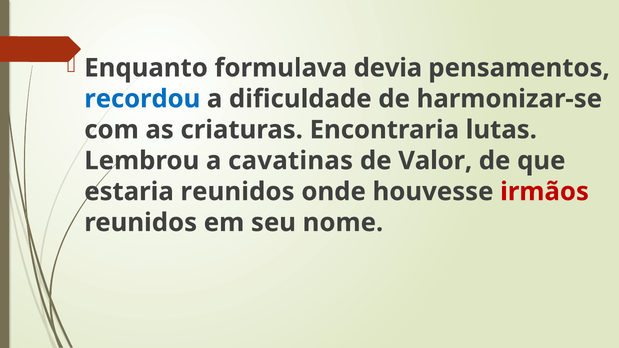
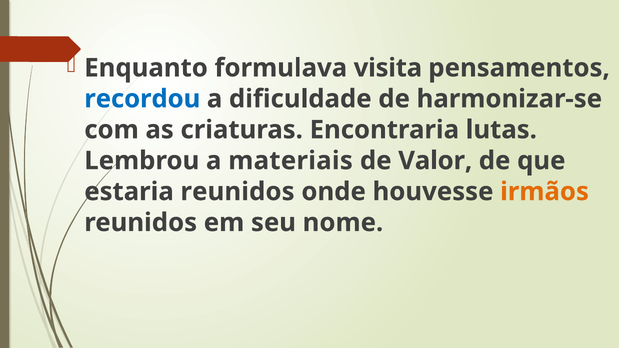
devia: devia -> visita
cavatinas: cavatinas -> materiais
irmãos colour: red -> orange
